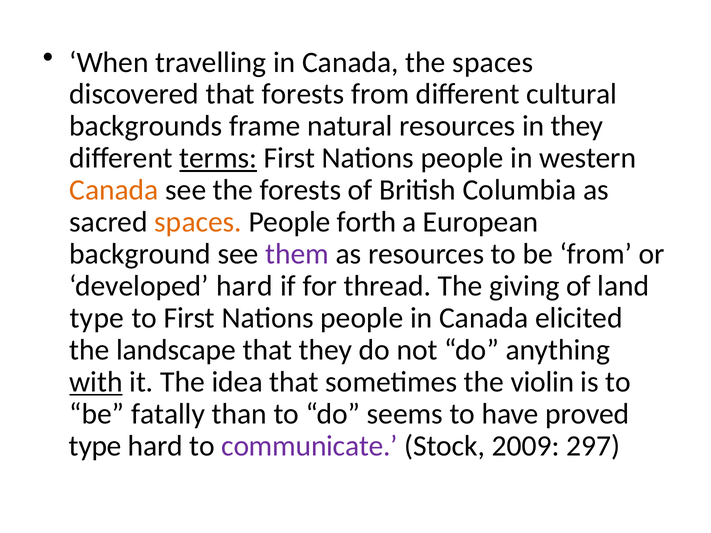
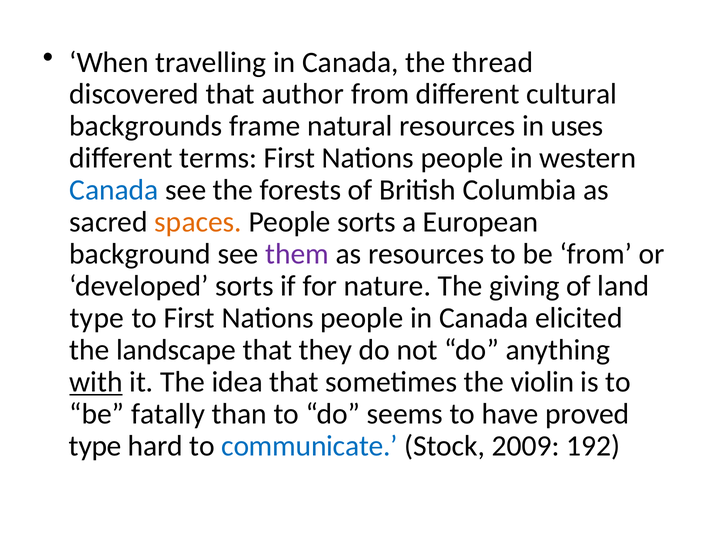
the spaces: spaces -> thread
that forests: forests -> author
in they: they -> uses
terms underline: present -> none
Canada at (114, 190) colour: orange -> blue
People forth: forth -> sorts
developed hard: hard -> sorts
thread: thread -> nature
communicate colour: purple -> blue
297: 297 -> 192
